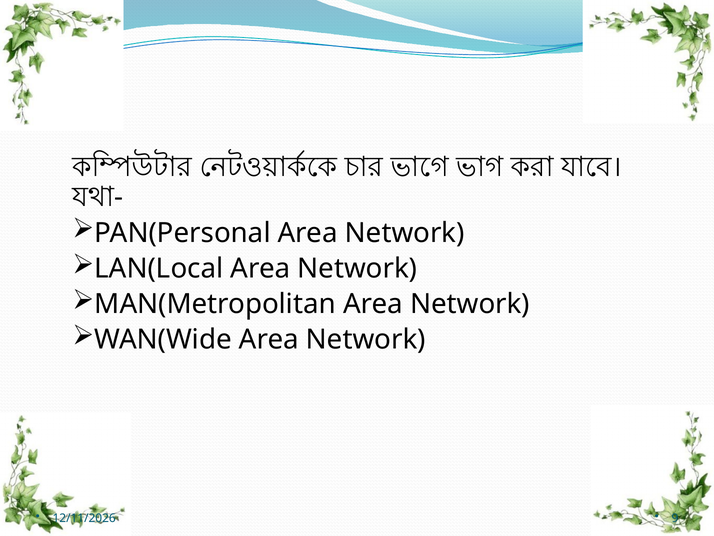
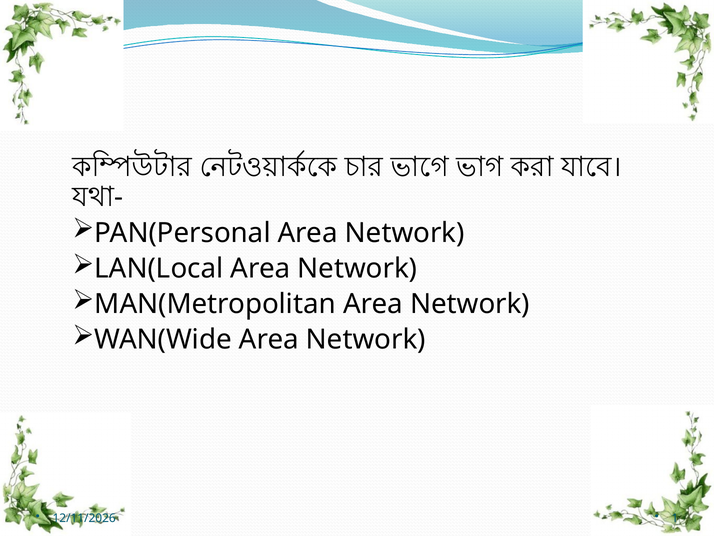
9: 9 -> 1
